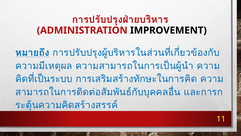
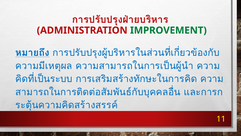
IMPROVEMENT colour: black -> green
